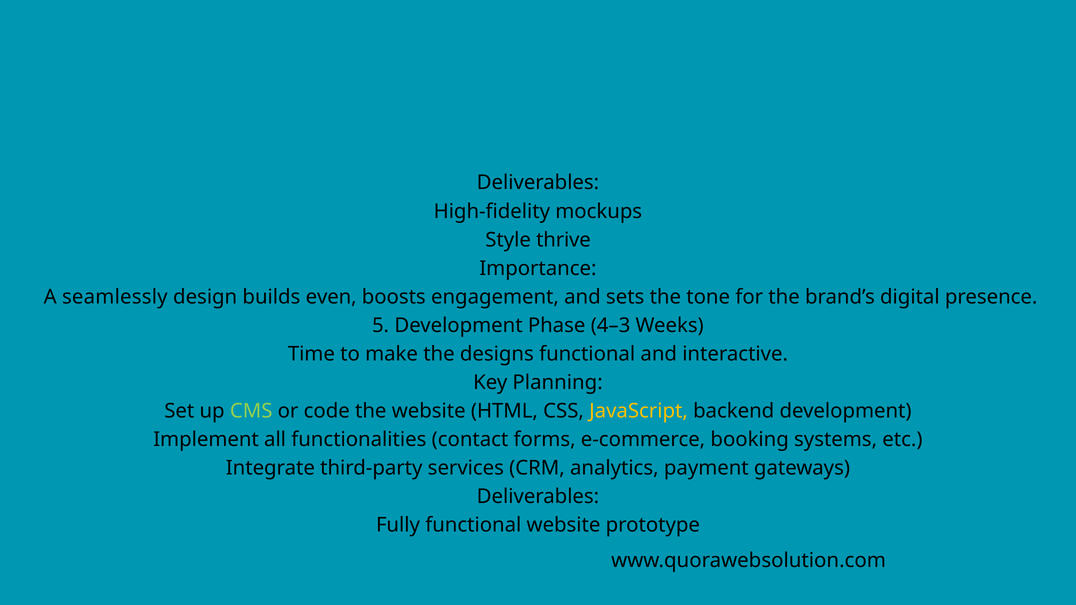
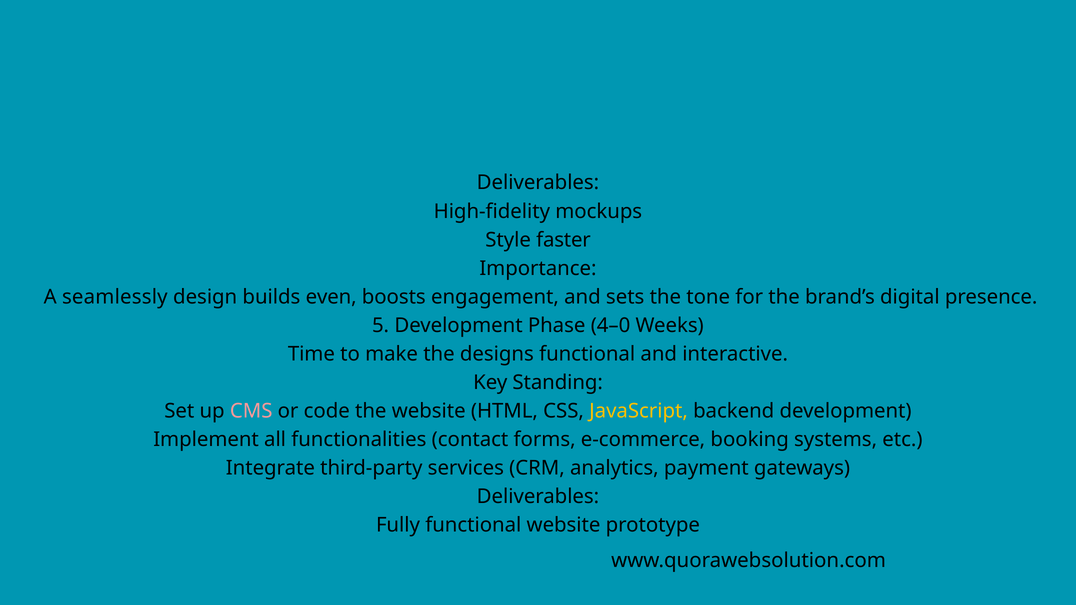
thrive: thrive -> faster
4–3: 4–3 -> 4–0
Planning: Planning -> Standing
CMS colour: light green -> pink
